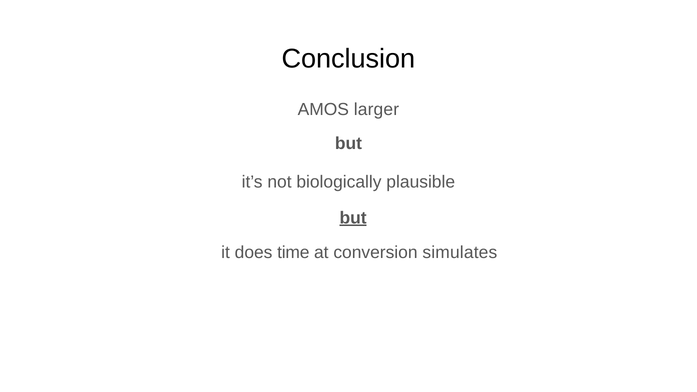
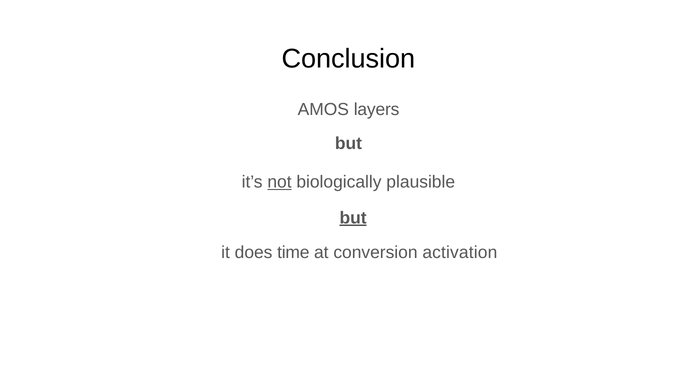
larger: larger -> layers
not underline: none -> present
simulates: simulates -> activation
